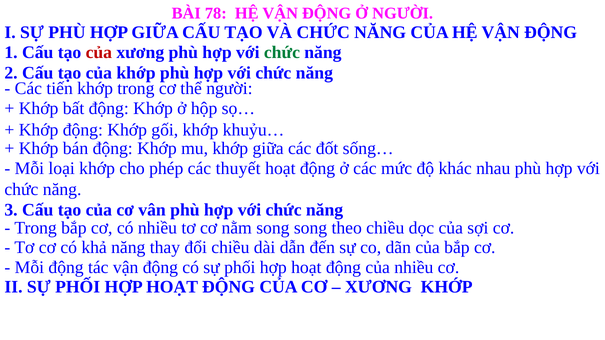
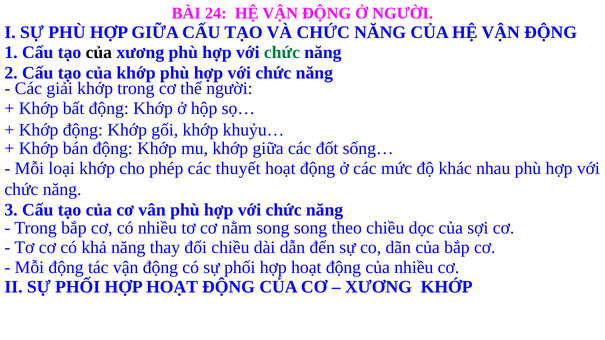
78: 78 -> 24
của at (99, 52) colour: red -> black
tiến: tiến -> giải
